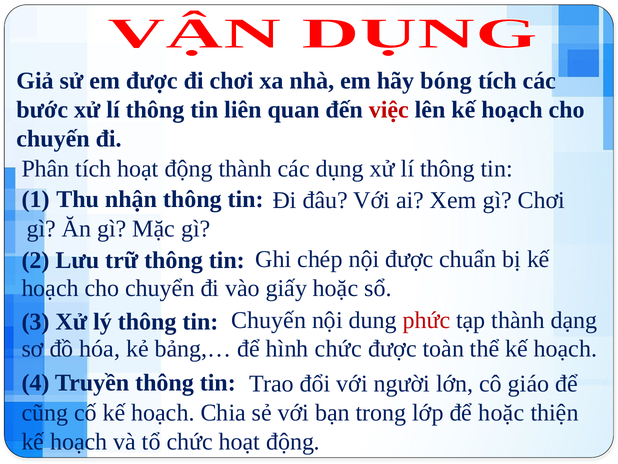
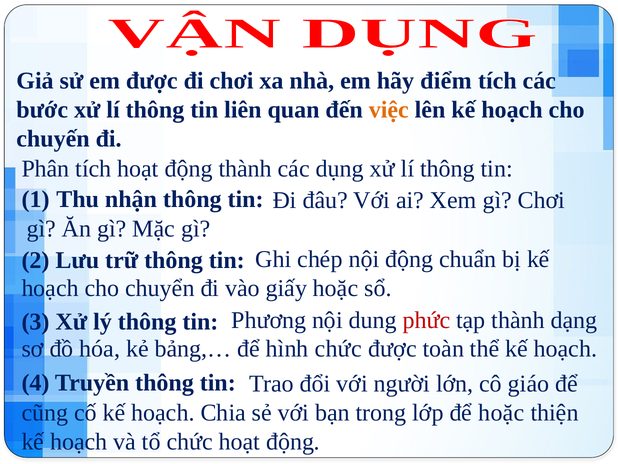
bóng: bóng -> điểm
việc colour: red -> orange
nội được: được -> động
Chuyến at (269, 320): Chuyến -> Phương
